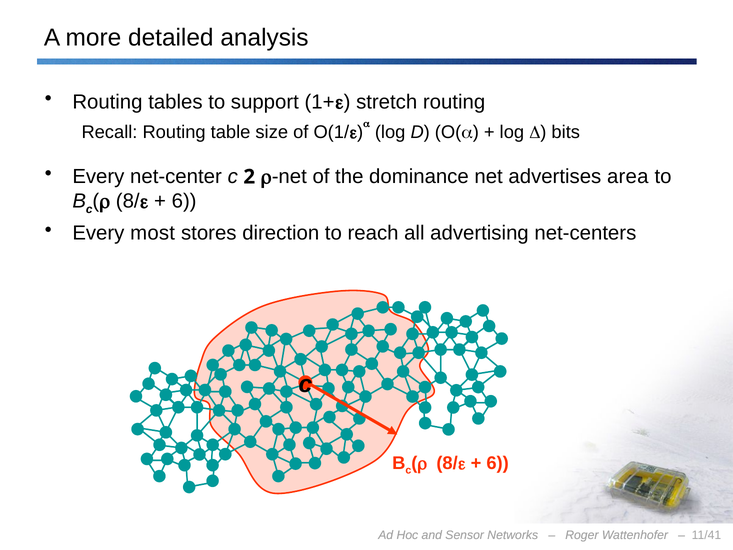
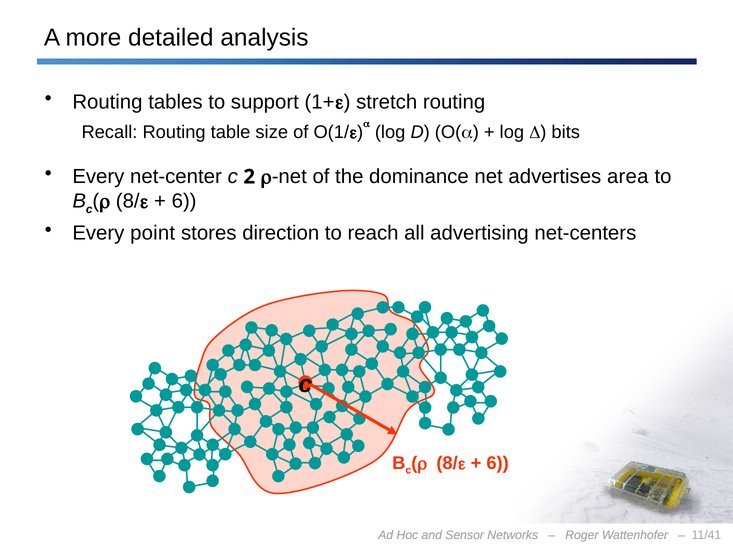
most: most -> point
